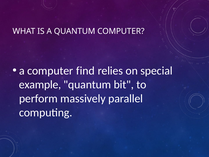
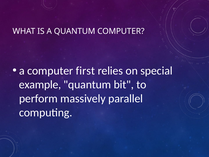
find: find -> first
